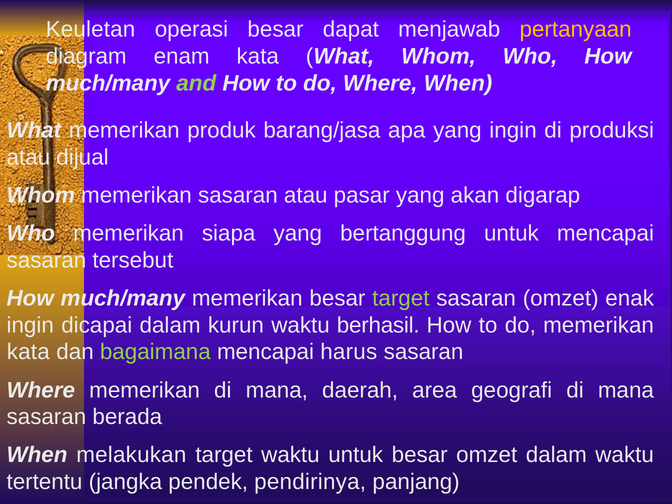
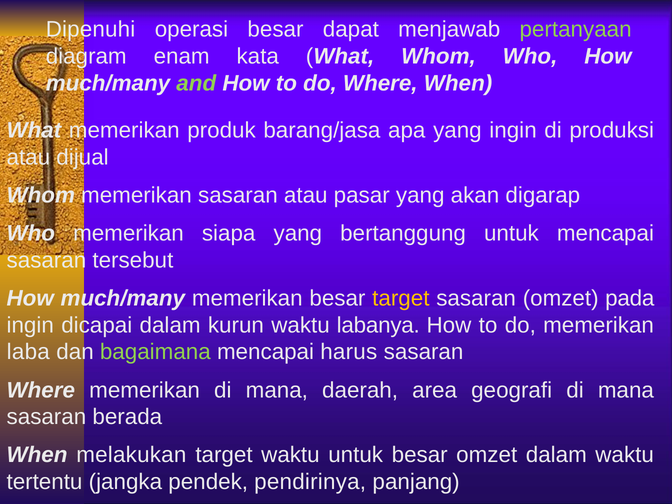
Keuletan: Keuletan -> Dipenuhi
pertanyaan colour: yellow -> light green
target at (401, 298) colour: light green -> yellow
enak: enak -> pada
berhasil: berhasil -> labanya
kata at (28, 352): kata -> laba
